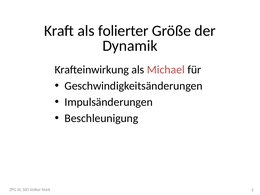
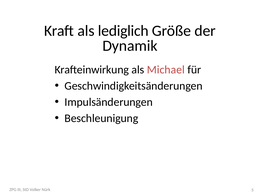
folierter: folierter -> lediglich
